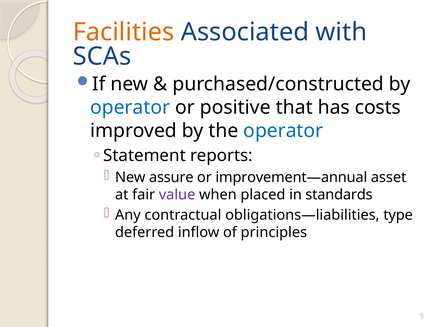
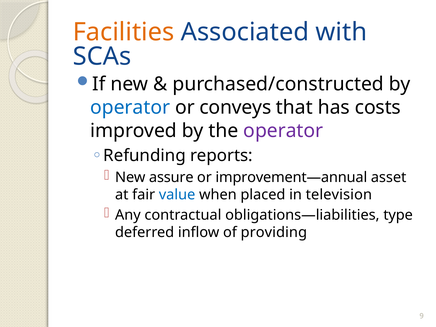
positive: positive -> conveys
operator at (283, 131) colour: blue -> purple
Statement: Statement -> Refunding
value colour: purple -> blue
standards: standards -> television
principles: principles -> providing
